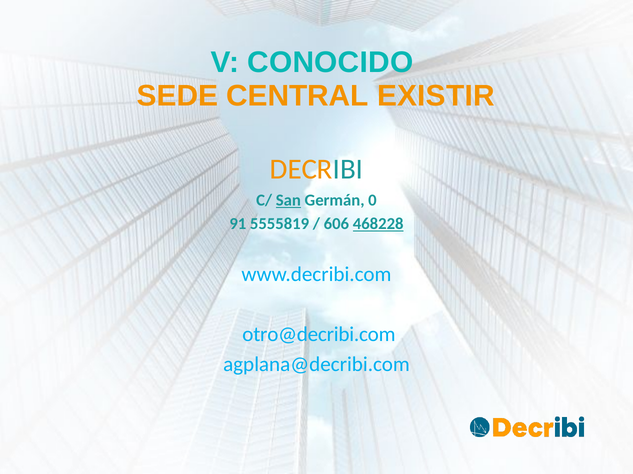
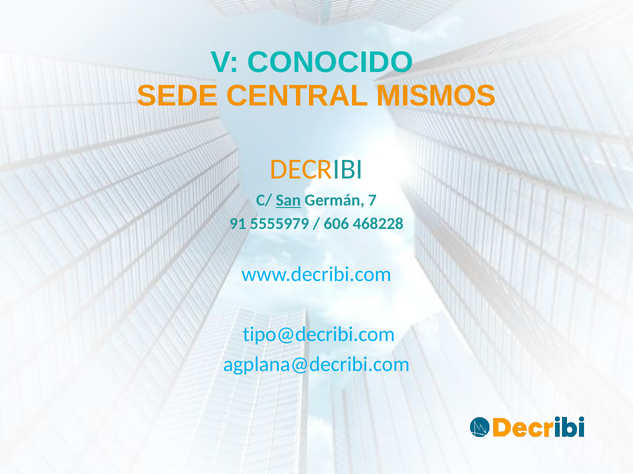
EXISTIR: EXISTIR -> MISMOS
0: 0 -> 7
5555819: 5555819 -> 5555979
468228 underline: present -> none
otro@decribi.com: otro@decribi.com -> tipo@decribi.com
